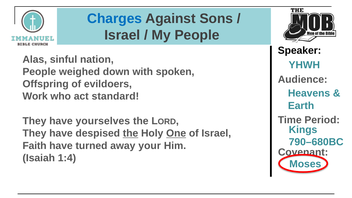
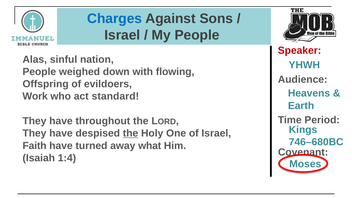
Speaker colour: black -> red
spoken: spoken -> flowing
yourselves: yourselves -> throughout
One underline: present -> none
790–680BC: 790–680BC -> 746–680BC
your: your -> what
